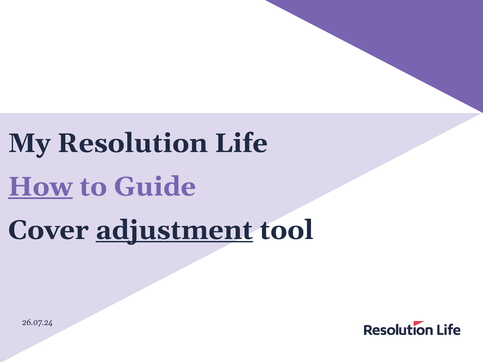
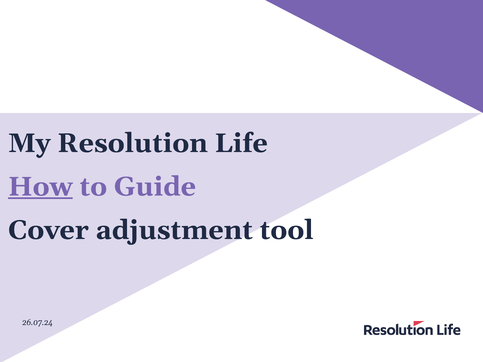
adjustment underline: present -> none
